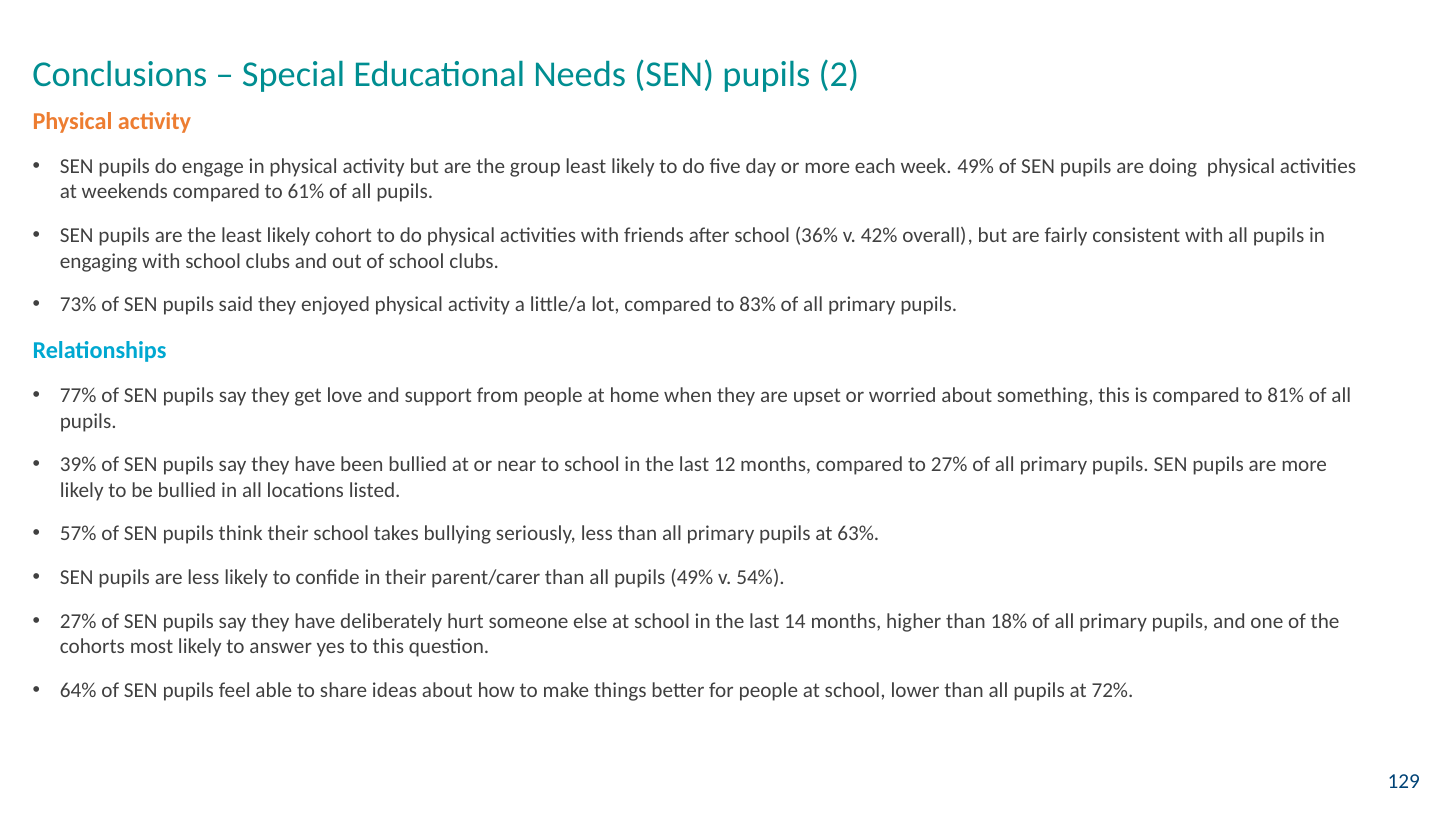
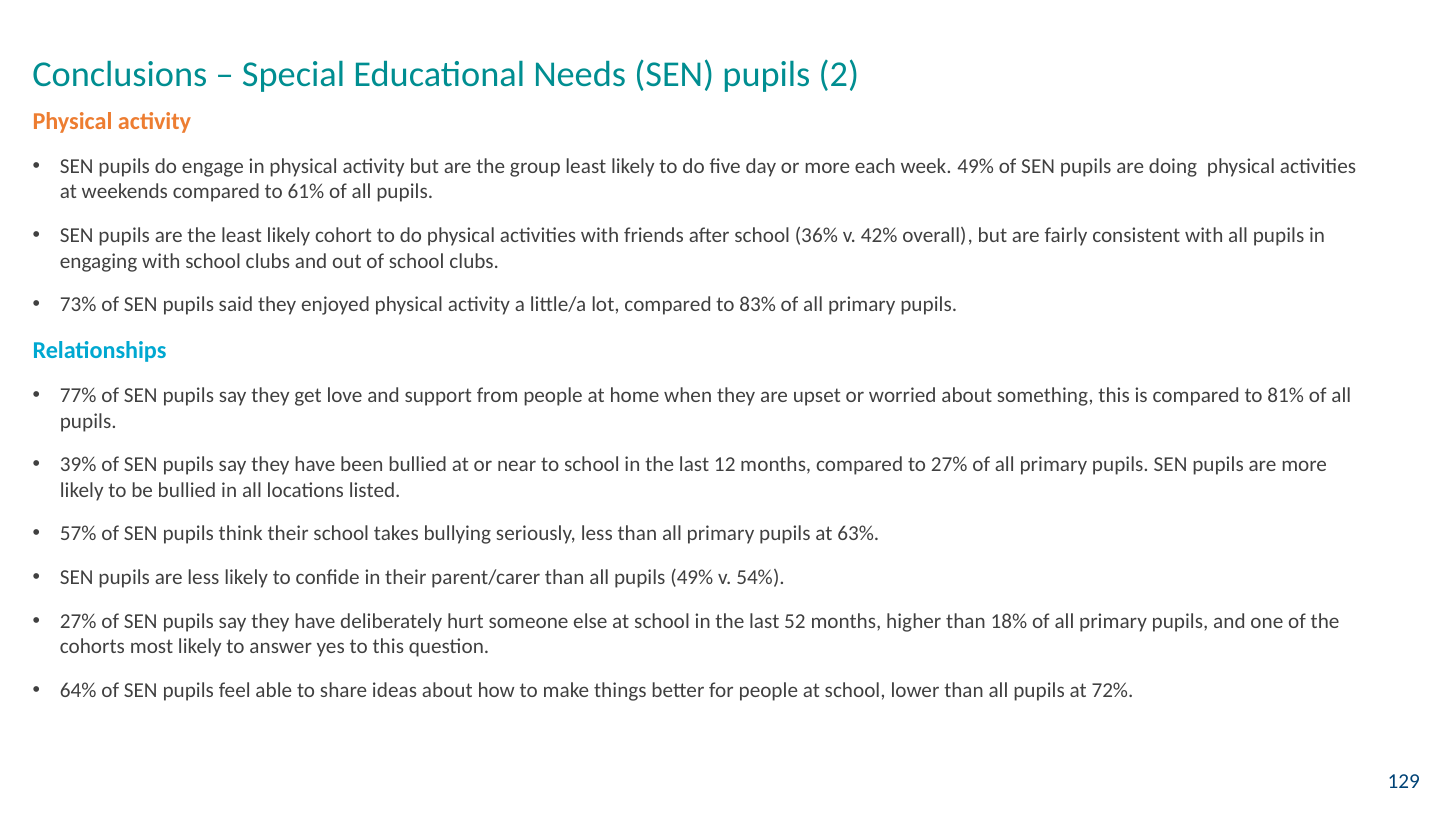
14: 14 -> 52
